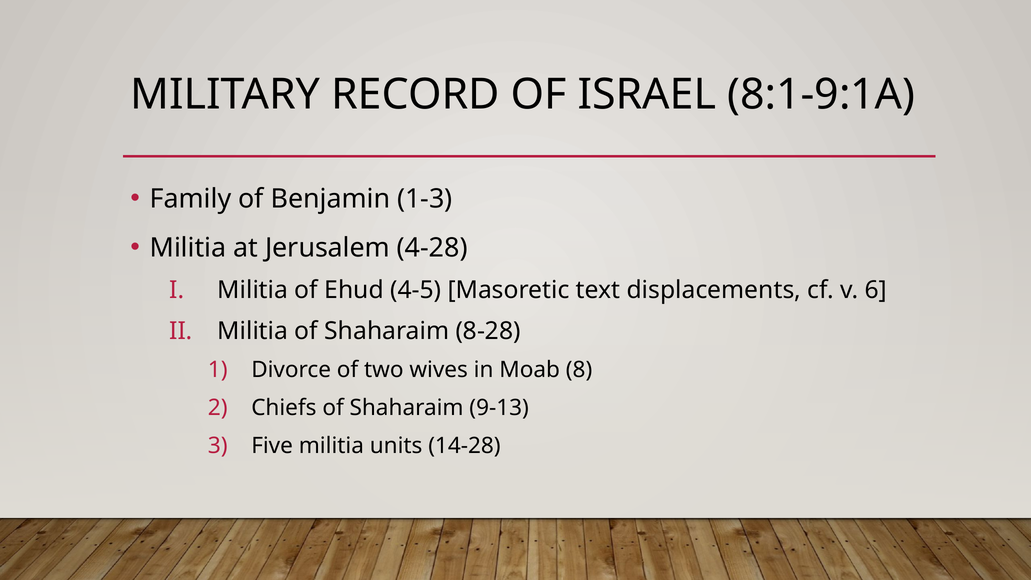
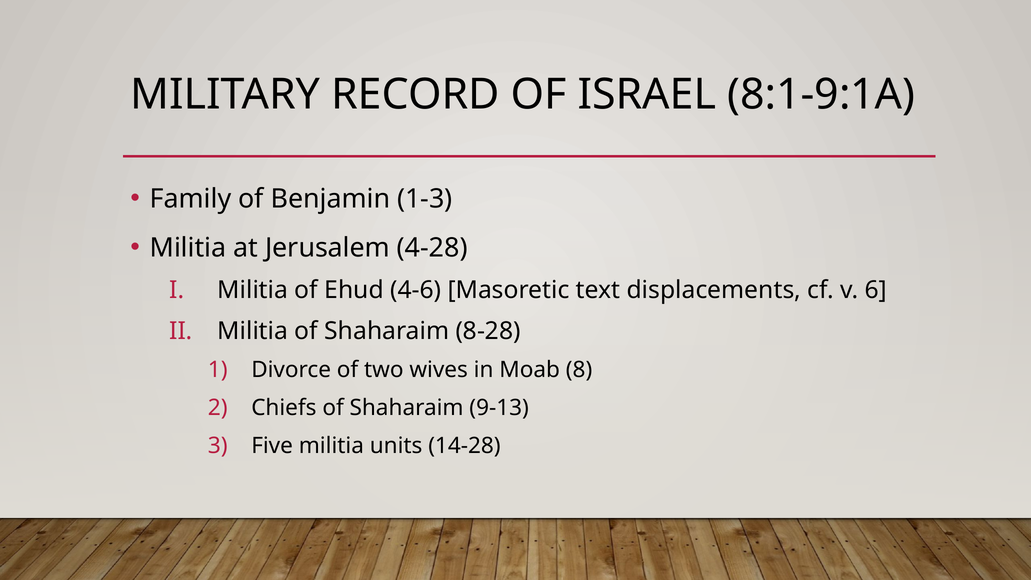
4-5: 4-5 -> 4-6
